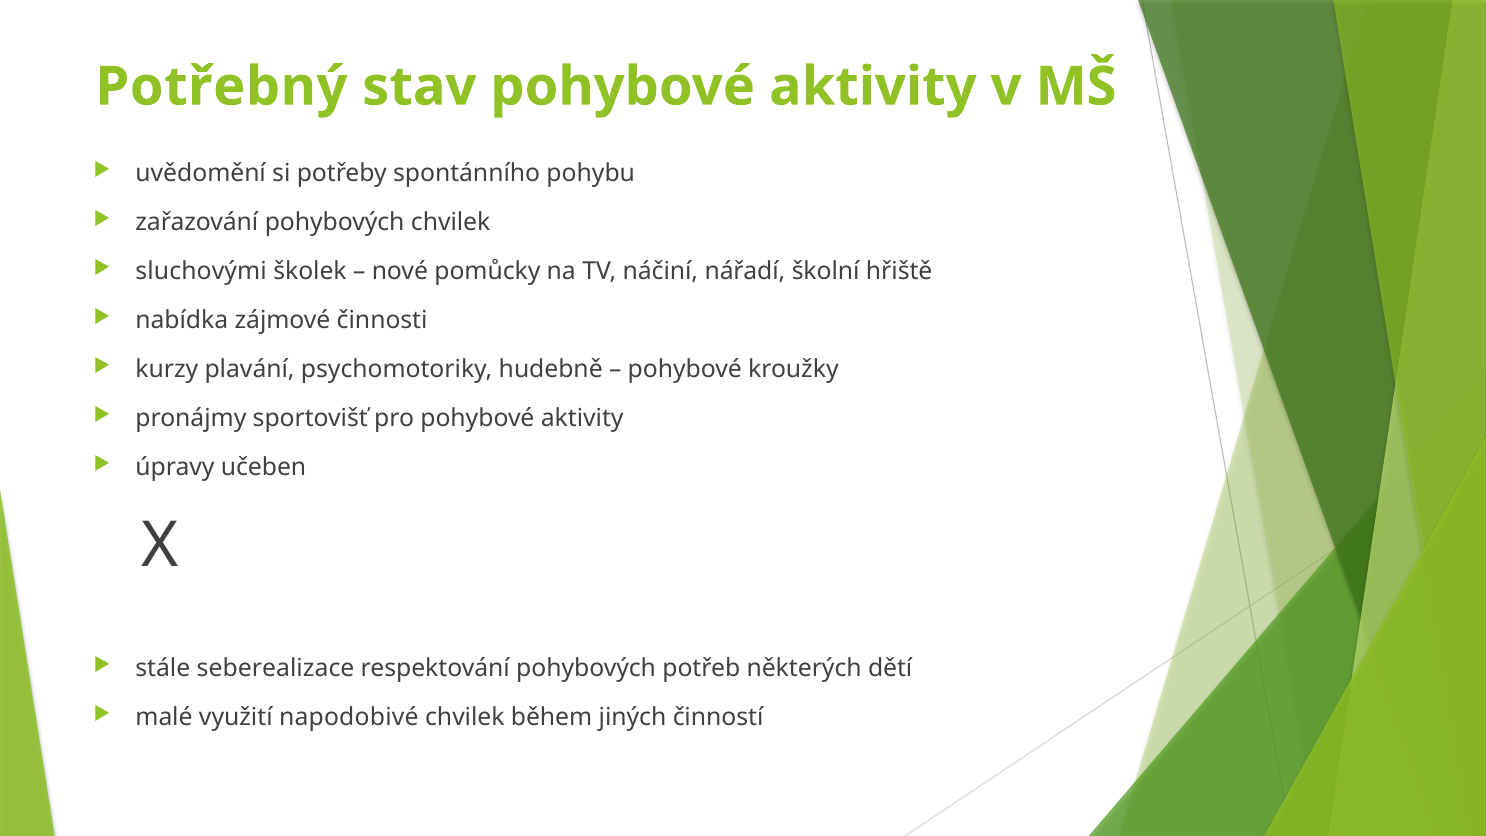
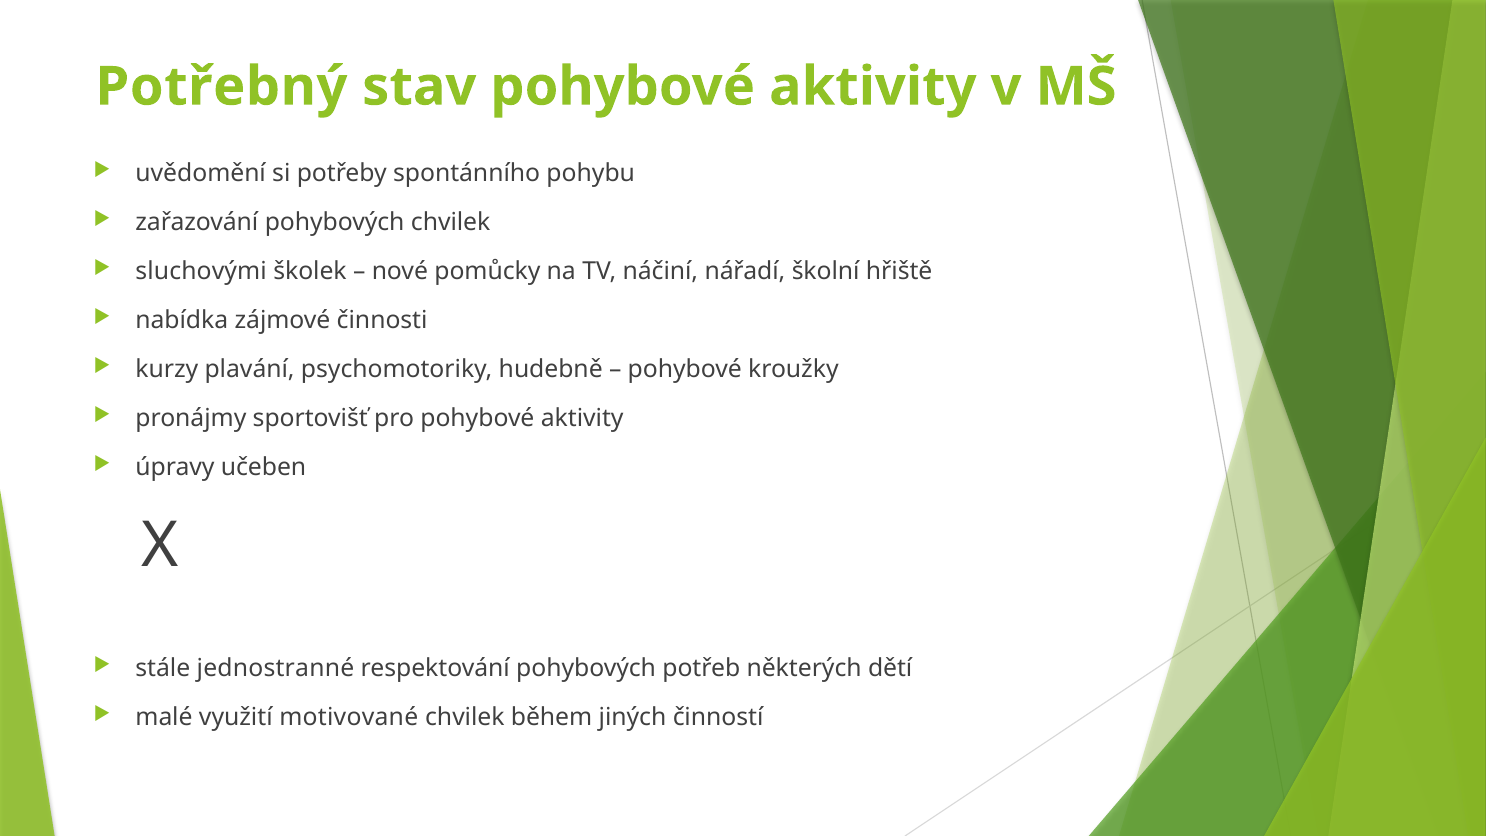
seberealizace: seberealizace -> jednostranné
napodobivé: napodobivé -> motivované
